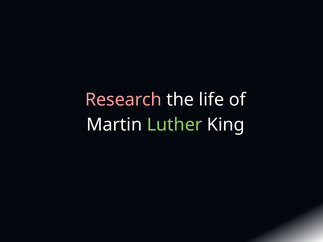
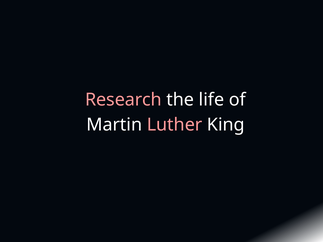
Luther colour: light green -> pink
